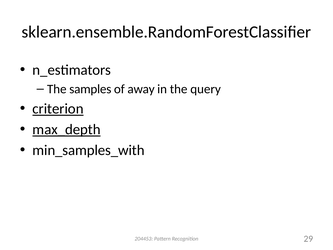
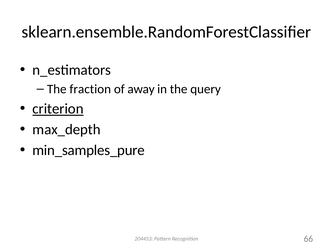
samples: samples -> fraction
max_depth underline: present -> none
min_samples_with: min_samples_with -> min_samples_pure
29: 29 -> 66
